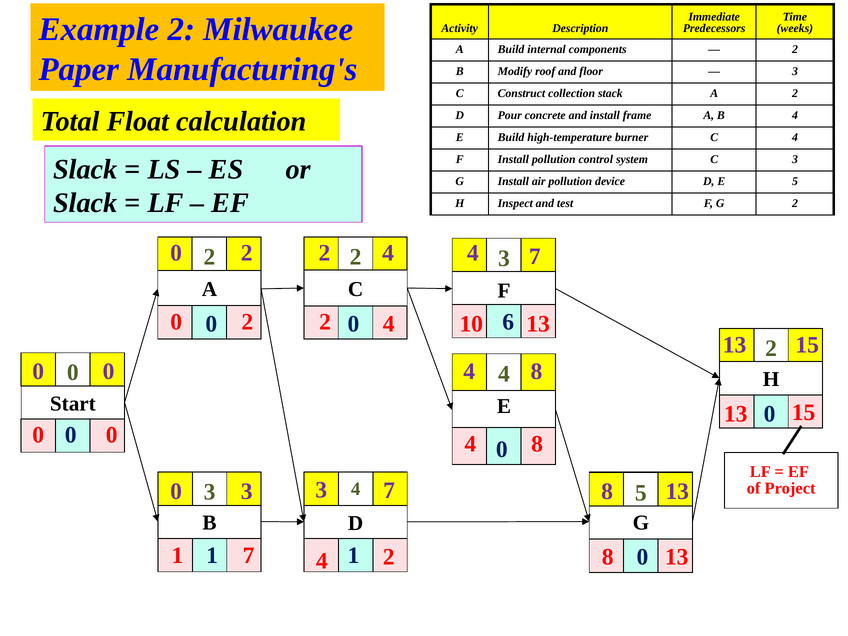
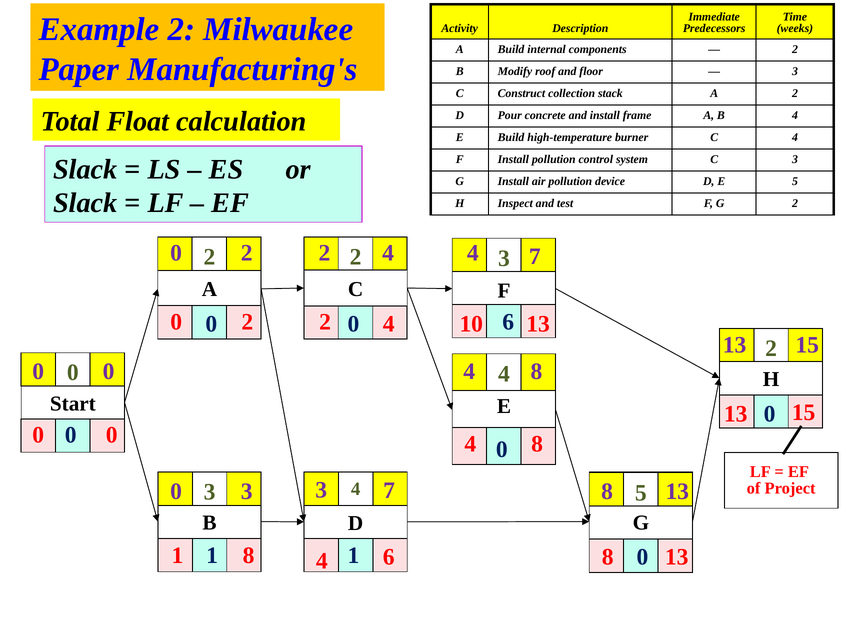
1 7: 7 -> 8
4 2: 2 -> 6
